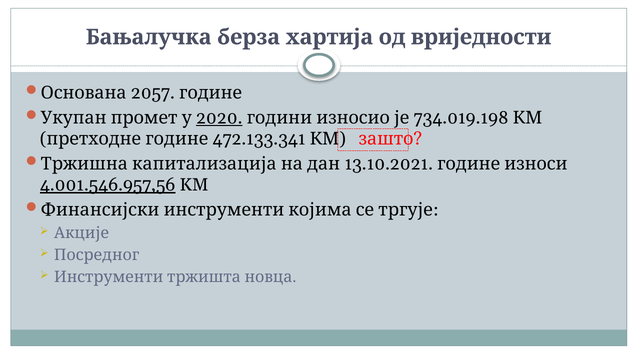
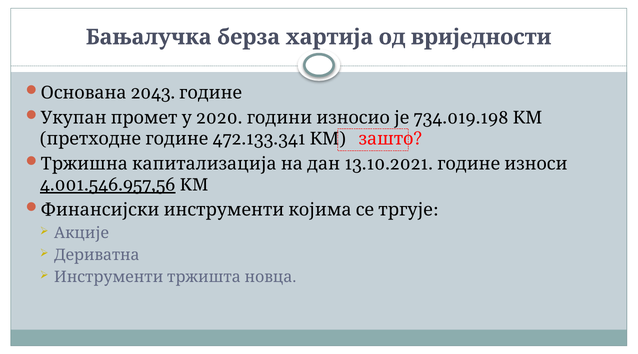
2057: 2057 -> 2043
2020 underline: present -> none
Посредног: Посредног -> Дериватна
